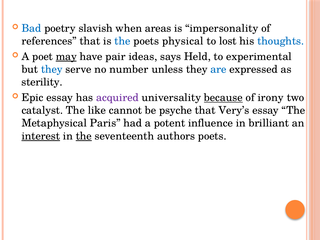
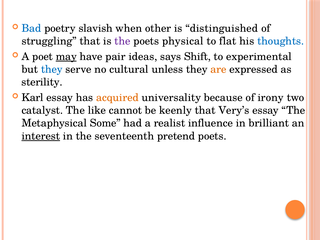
areas: areas -> other
impersonality: impersonality -> distinguished
references: references -> struggling
the at (122, 41) colour: blue -> purple
lost: lost -> flat
Held: Held -> Shift
number: number -> cultural
are colour: blue -> orange
Epic: Epic -> Karl
acquired colour: purple -> orange
because underline: present -> none
psyche: psyche -> keenly
Paris: Paris -> Some
potent: potent -> realist
the at (84, 136) underline: present -> none
authors: authors -> pretend
